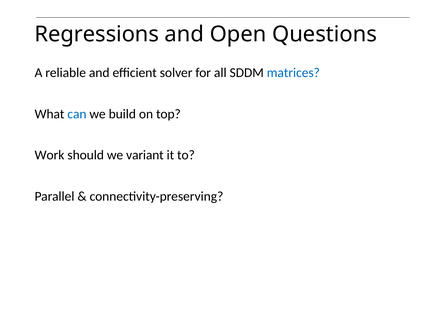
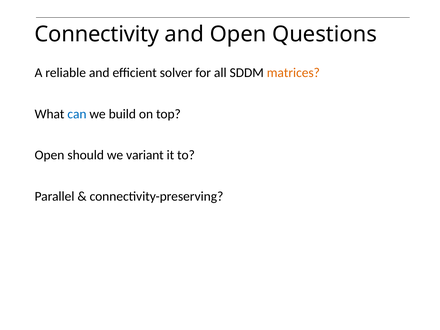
Regressions: Regressions -> Connectivity
matrices colour: blue -> orange
Work at (50, 155): Work -> Open
